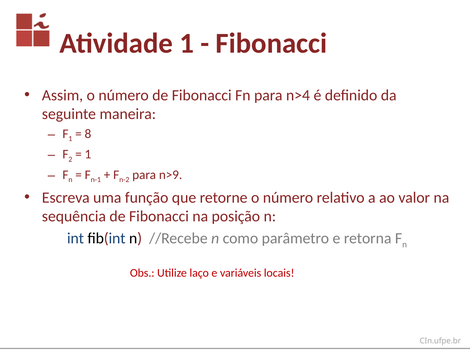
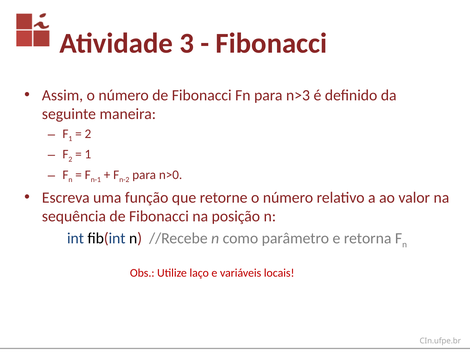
Atividade 1: 1 -> 3
n>4: n>4 -> n>3
8 at (88, 134): 8 -> 2
n>9: n>9 -> n>0
